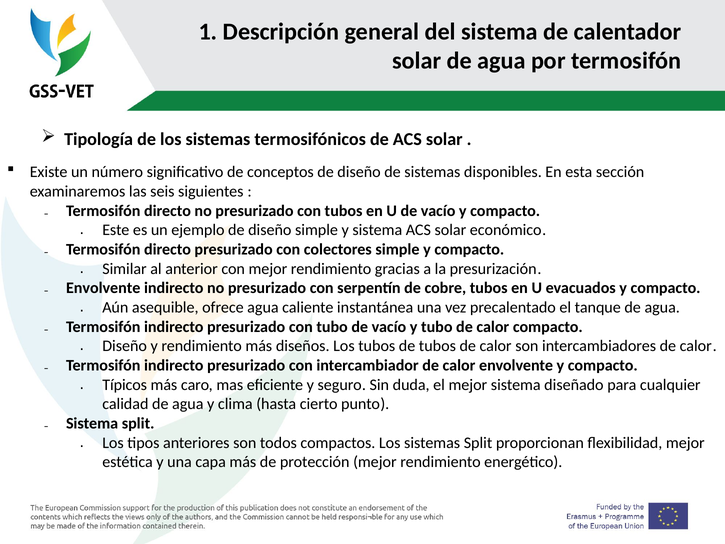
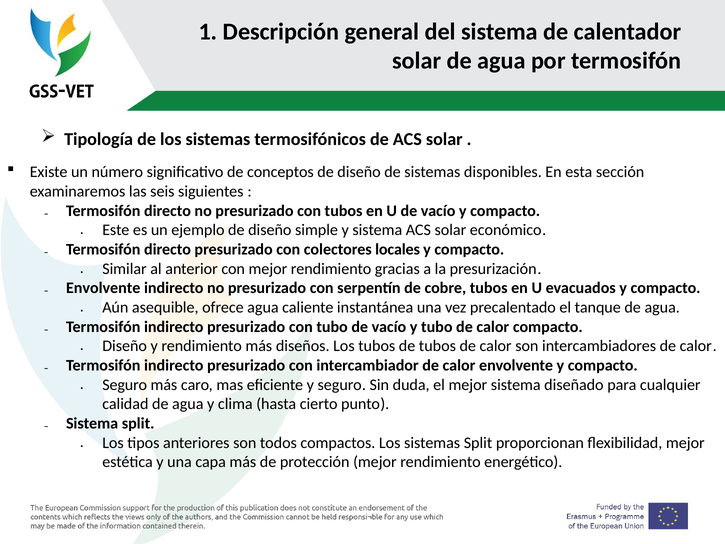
colectores simple: simple -> locales
Típicos at (125, 385): Típicos -> Seguro
